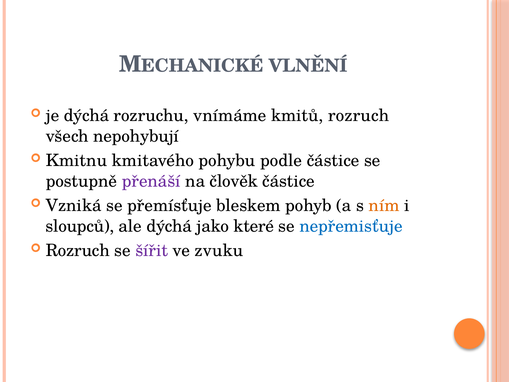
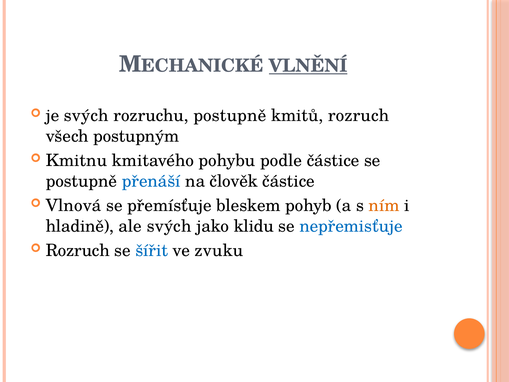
VLNĚNÍ underline: none -> present
je dýchá: dýchá -> svých
rozruchu vnímáme: vnímáme -> postupně
nepohybují: nepohybují -> postupným
přenáší colour: purple -> blue
Vzniká: Vzniká -> Vlnová
sloupců: sloupců -> hladině
ale dýchá: dýchá -> svých
které: které -> klidu
šířit colour: purple -> blue
